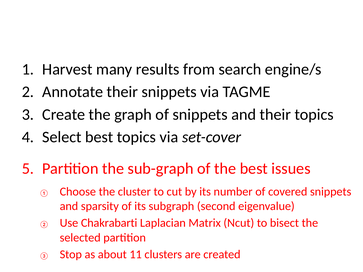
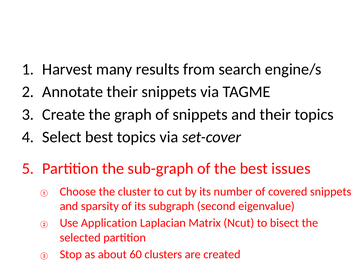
Chakrabarti: Chakrabarti -> Application
11: 11 -> 60
